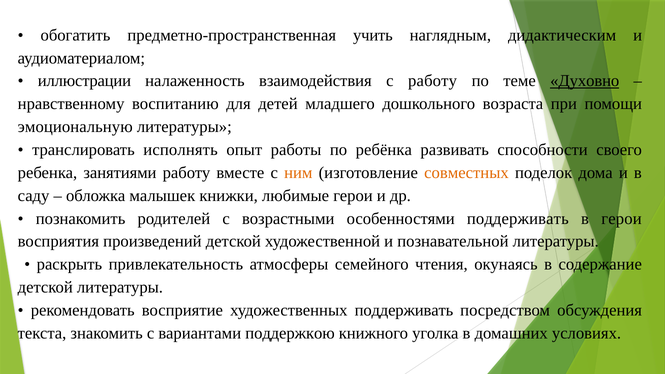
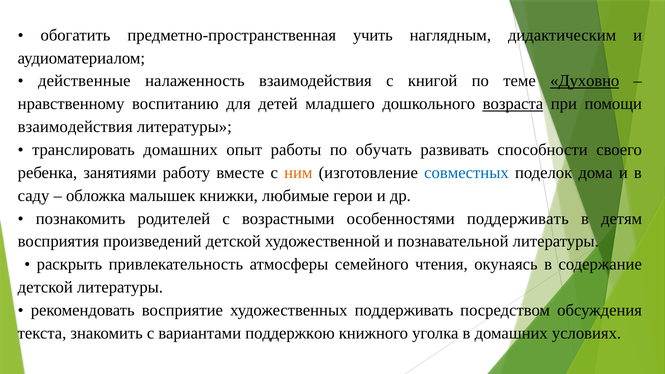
иллюстрации: иллюстрации -> действенные
с работу: работу -> книгой
возраста underline: none -> present
эмоциональную at (75, 127): эмоциональную -> взаимодействия
транслировать исполнять: исполнять -> домашних
ребёнка: ребёнка -> обучать
совместных colour: orange -> blue
в герои: герои -> детям
